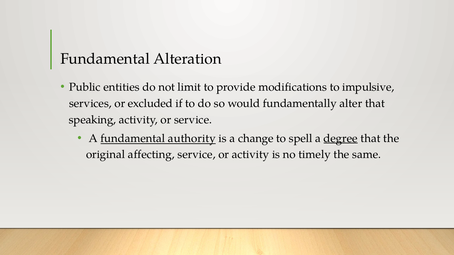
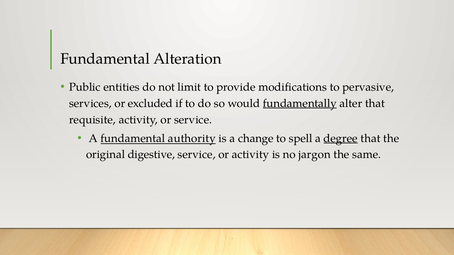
impulsive: impulsive -> pervasive
fundamentally underline: none -> present
speaking: speaking -> requisite
affecting: affecting -> digestive
timely: timely -> jargon
